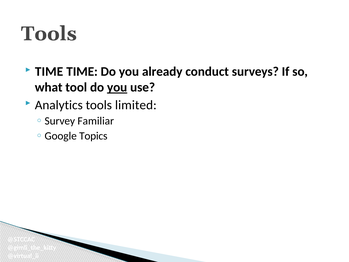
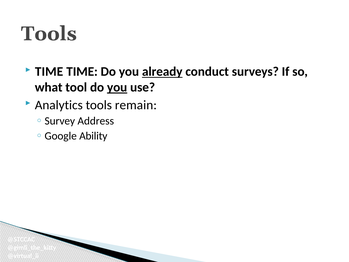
already underline: none -> present
limited: limited -> remain
Familiar: Familiar -> Address
Topics: Topics -> Ability
